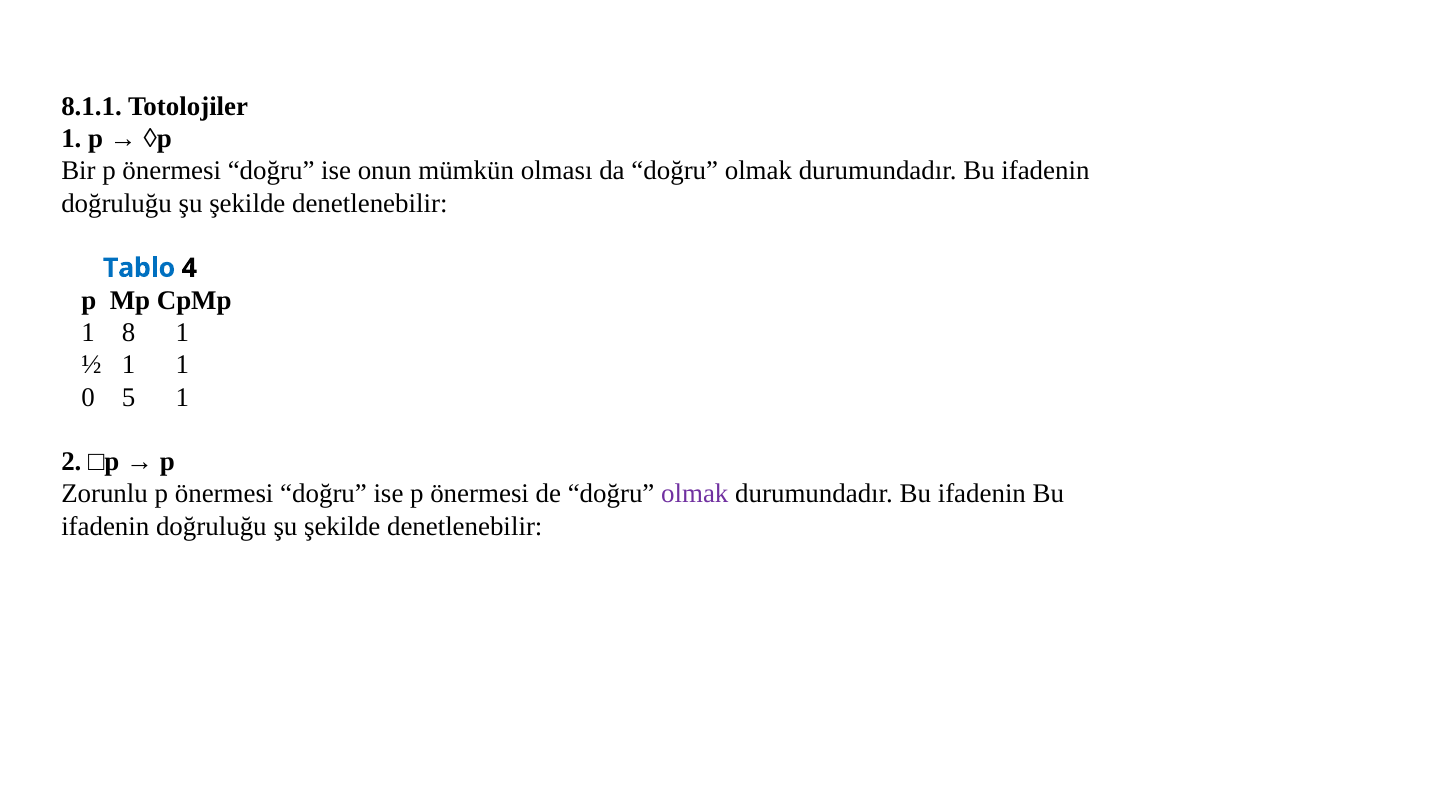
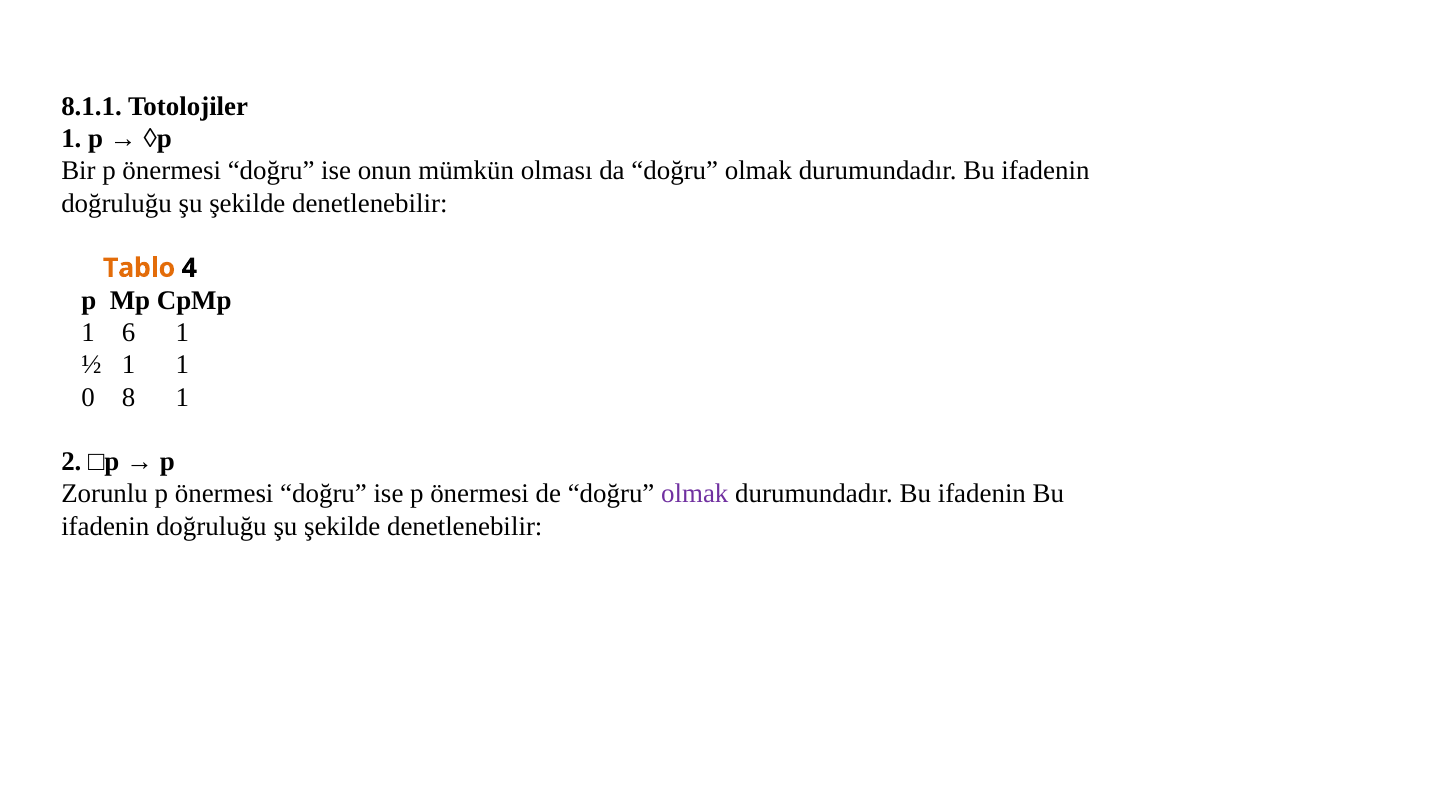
Tablo colour: blue -> orange
8: 8 -> 6
5: 5 -> 8
